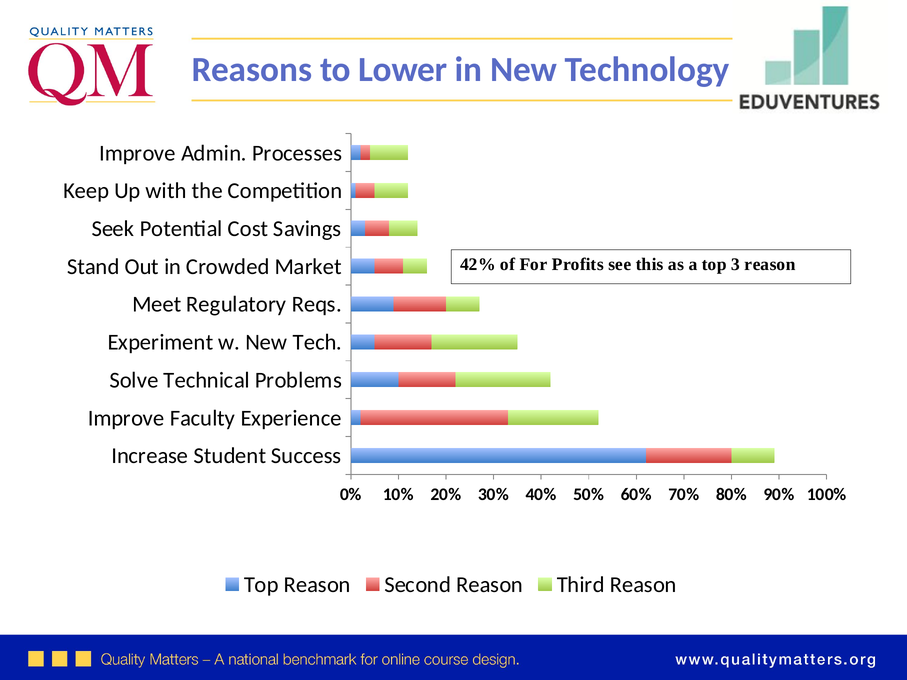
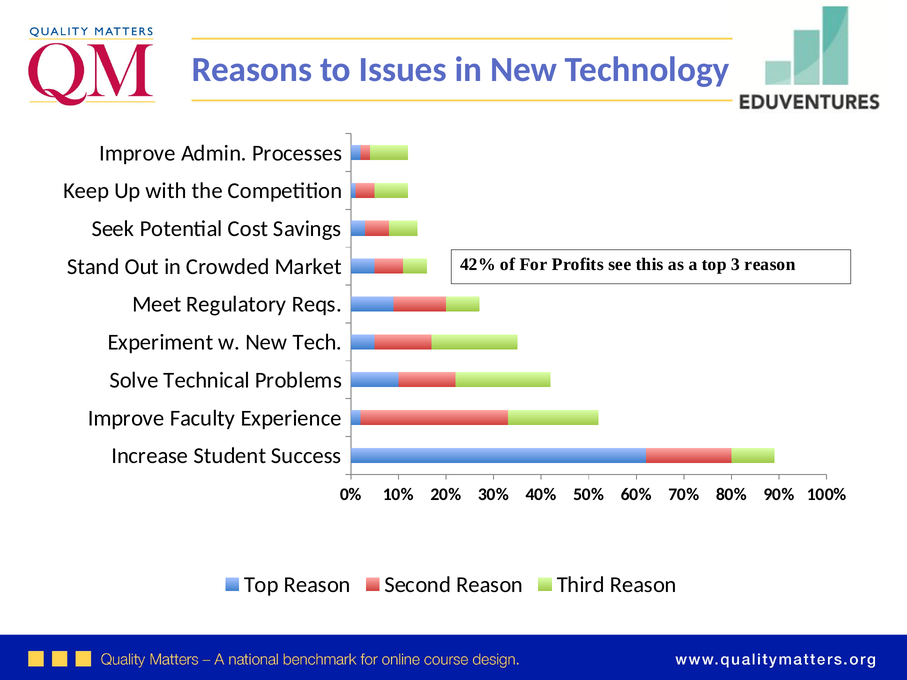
Lower: Lower -> Issues
